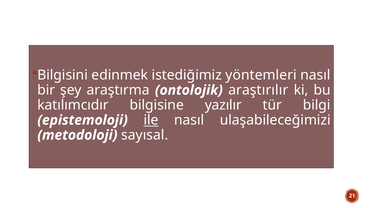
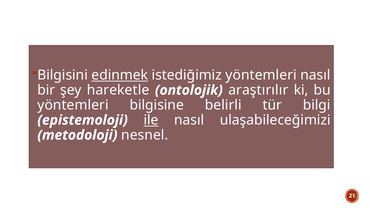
edinmek underline: none -> present
araştırma: araştırma -> hareketle
katılımcıdır at (73, 105): katılımcıdır -> yöntemleri
yazılır: yazılır -> belirli
sayısal: sayısal -> nesnel
